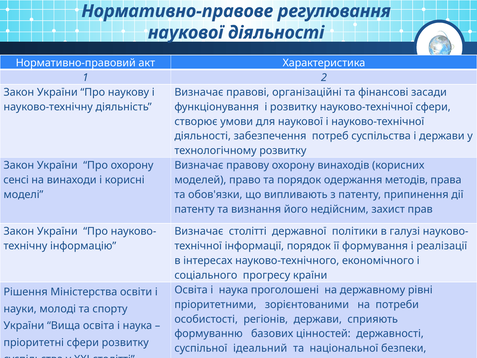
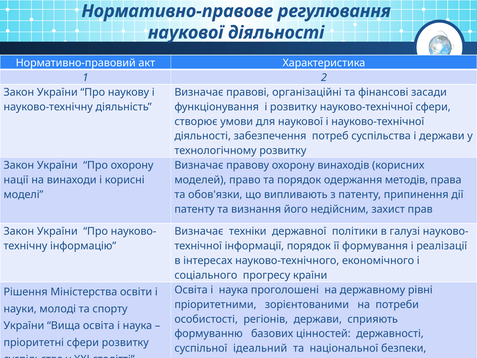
сенсі at (16, 180): сенсі -> нації
Визначає столітті: столітті -> техніки
